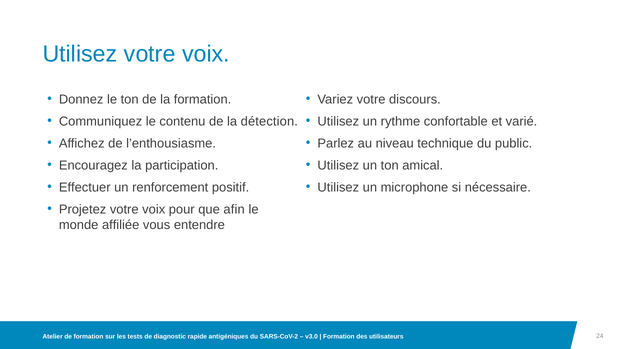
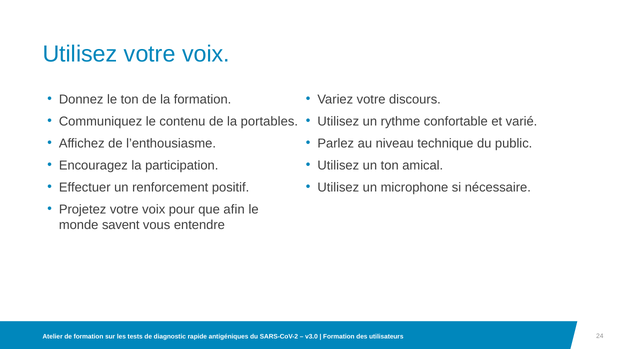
détection: détection -> portables
affiliée: affiliée -> savent
